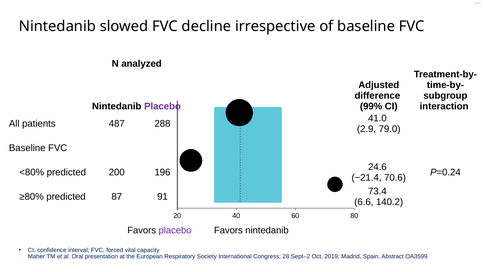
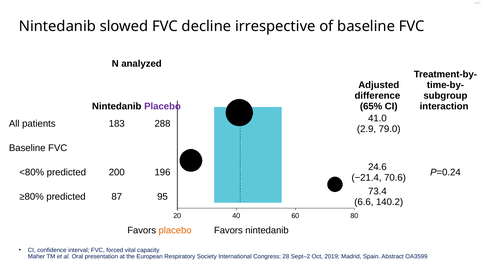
99%: 99% -> 65%
487: 487 -> 183
91: 91 -> 95
placebo at (175, 231) colour: purple -> orange
